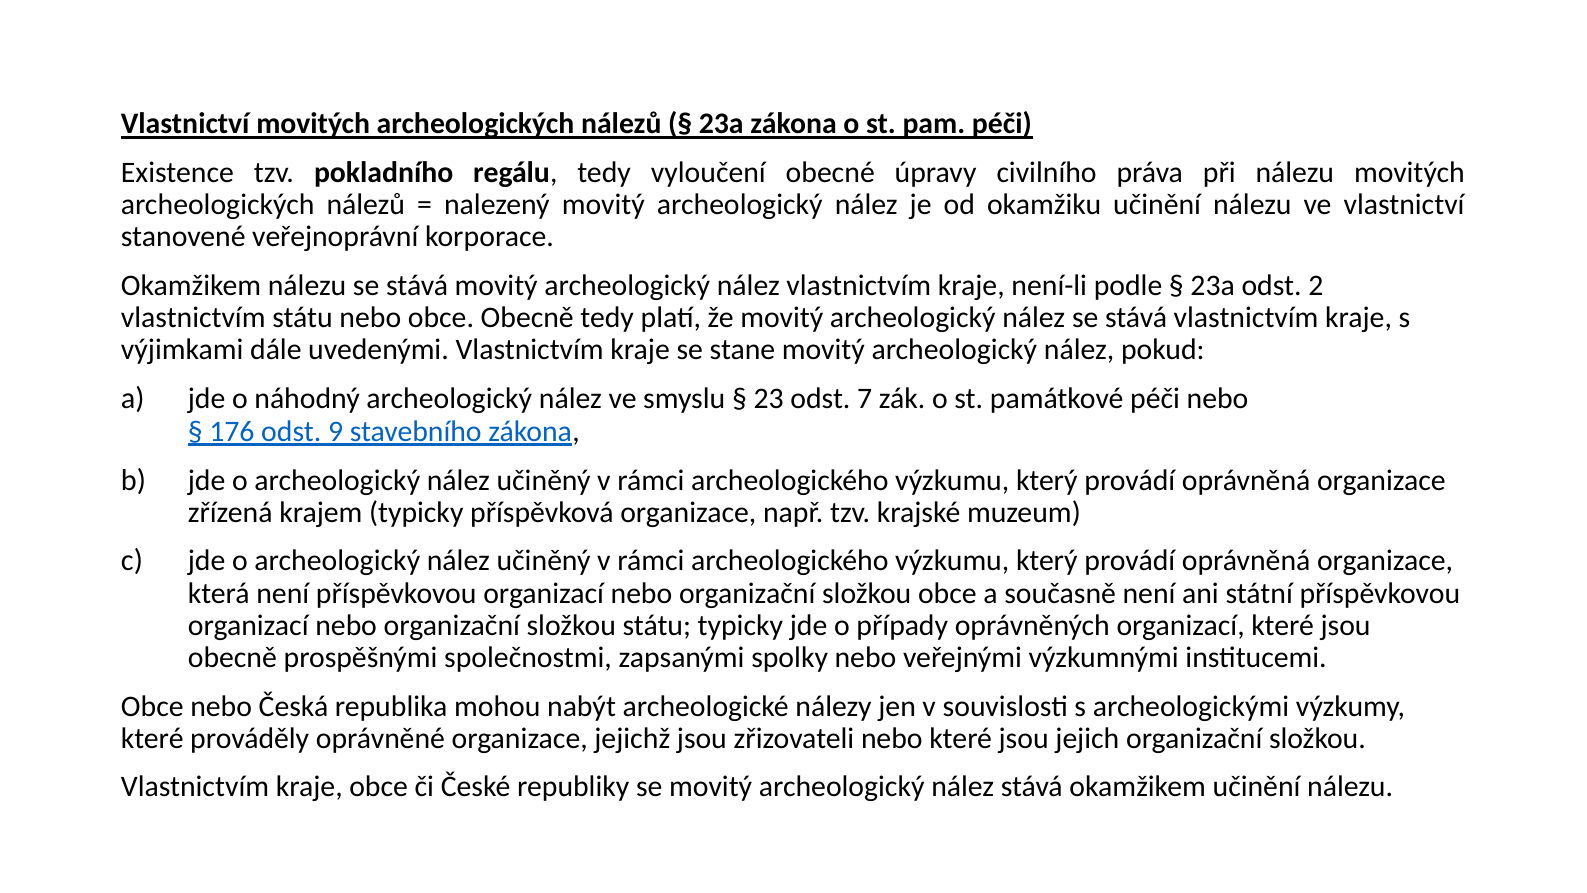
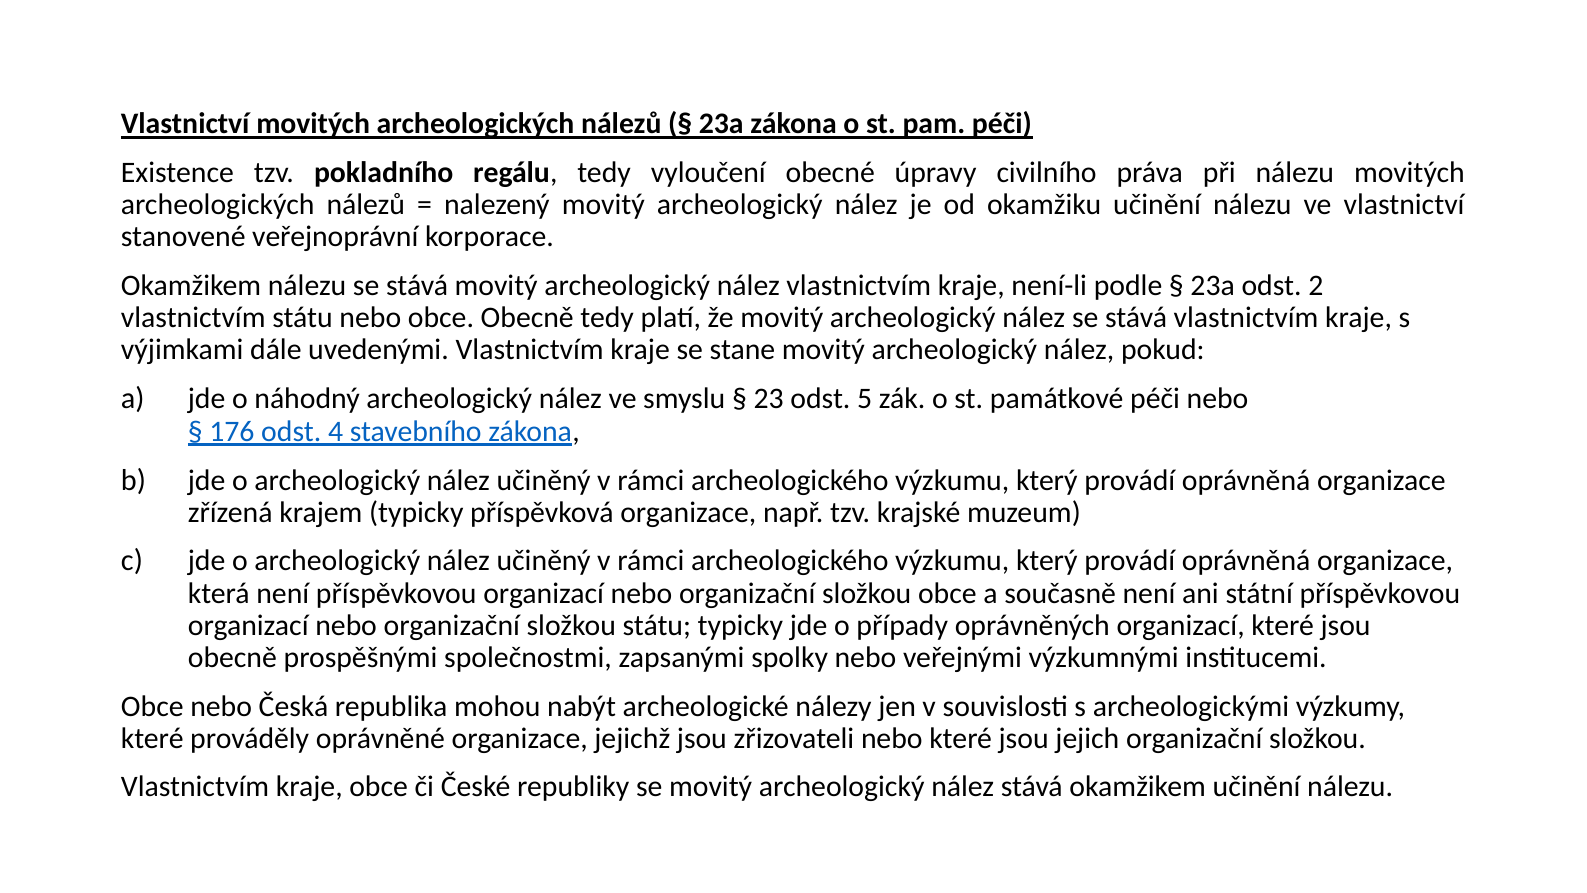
7: 7 -> 5
9: 9 -> 4
